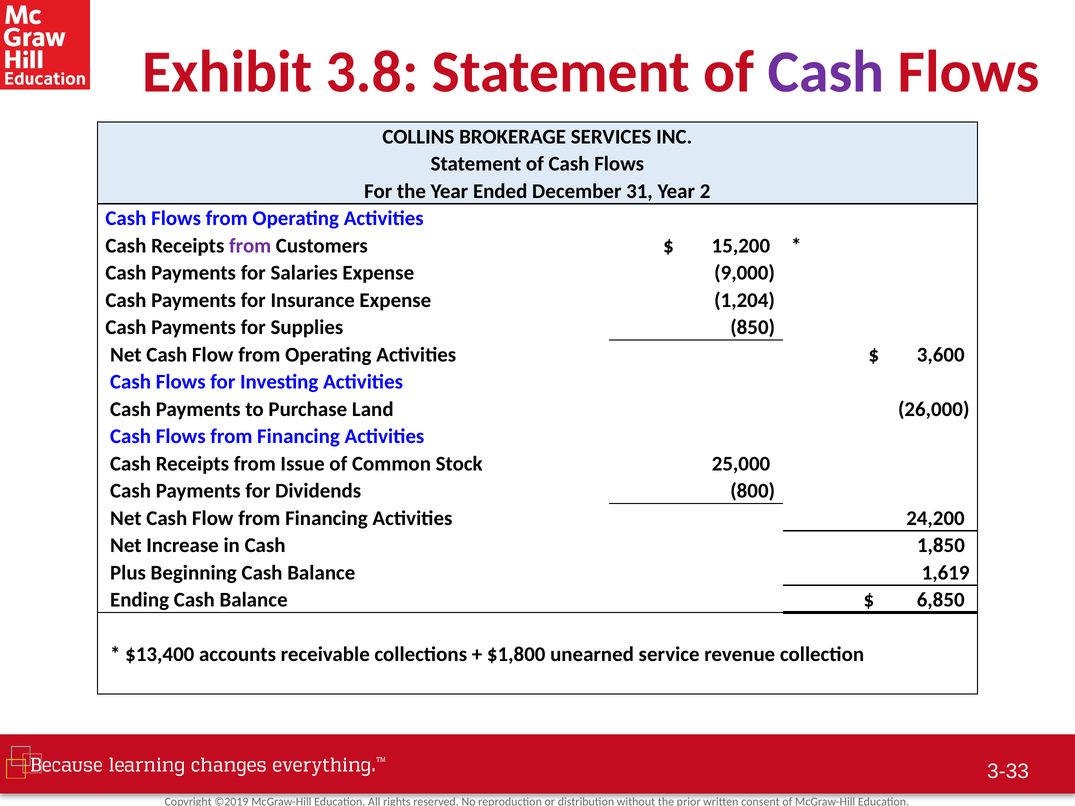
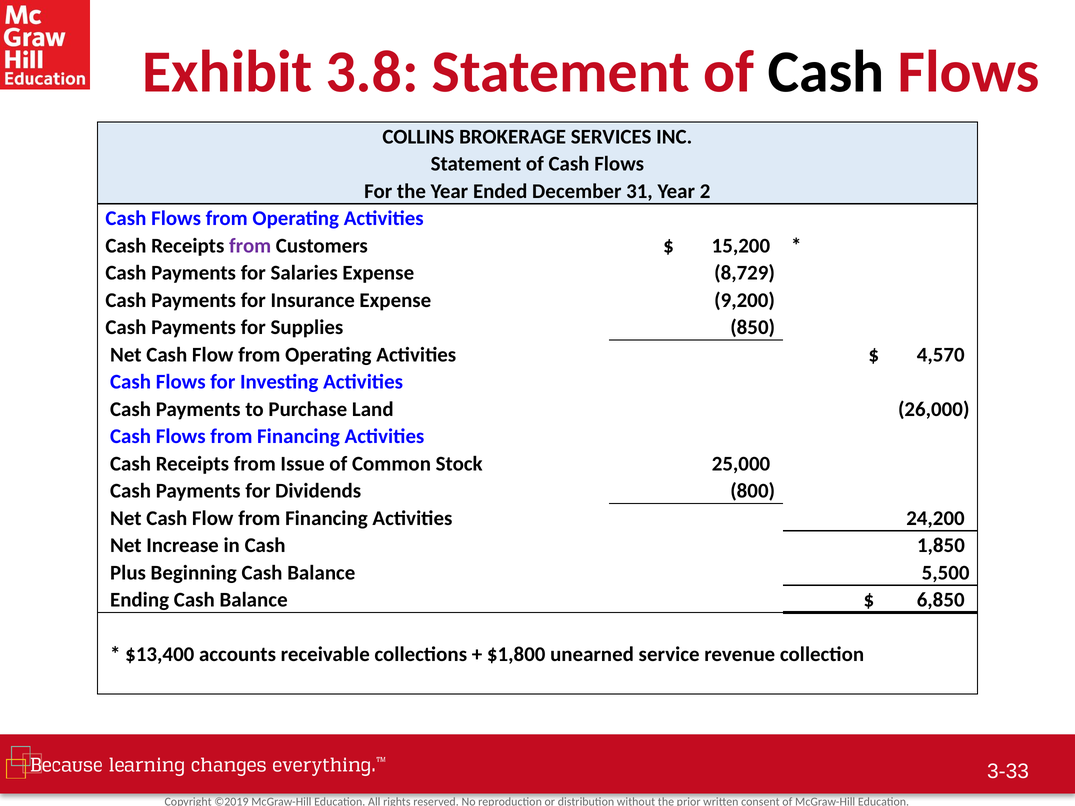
Cash at (826, 72) colour: purple -> black
9,000: 9,000 -> 8,729
1,204: 1,204 -> 9,200
3,600: 3,600 -> 4,570
1,619: 1,619 -> 5,500
